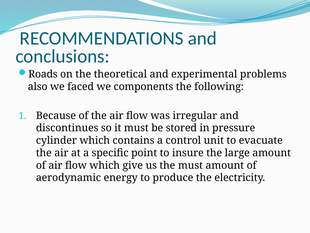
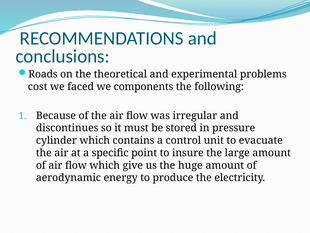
also: also -> cost
the must: must -> huge
